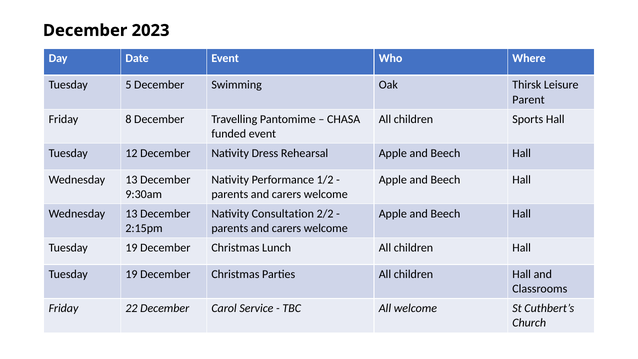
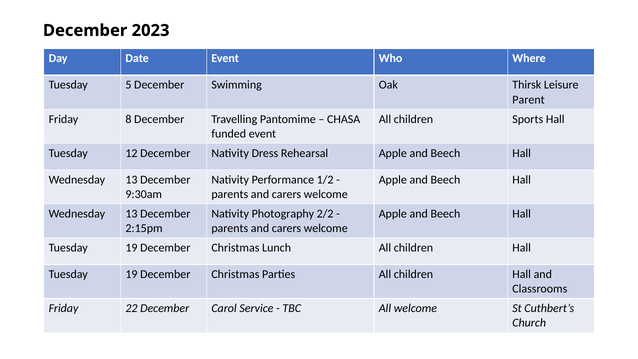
Consultation: Consultation -> Photography
